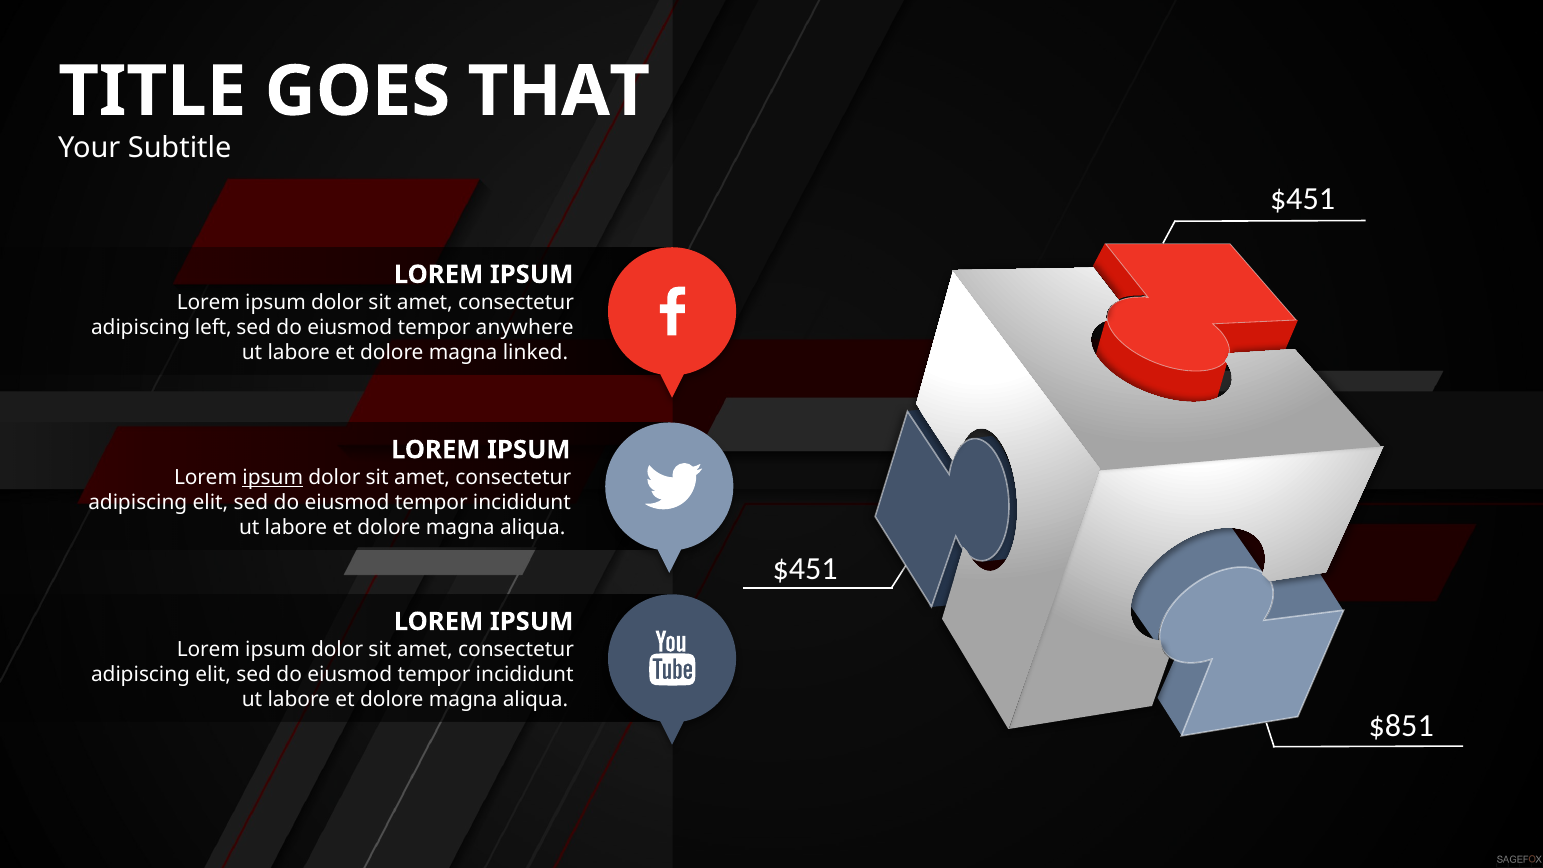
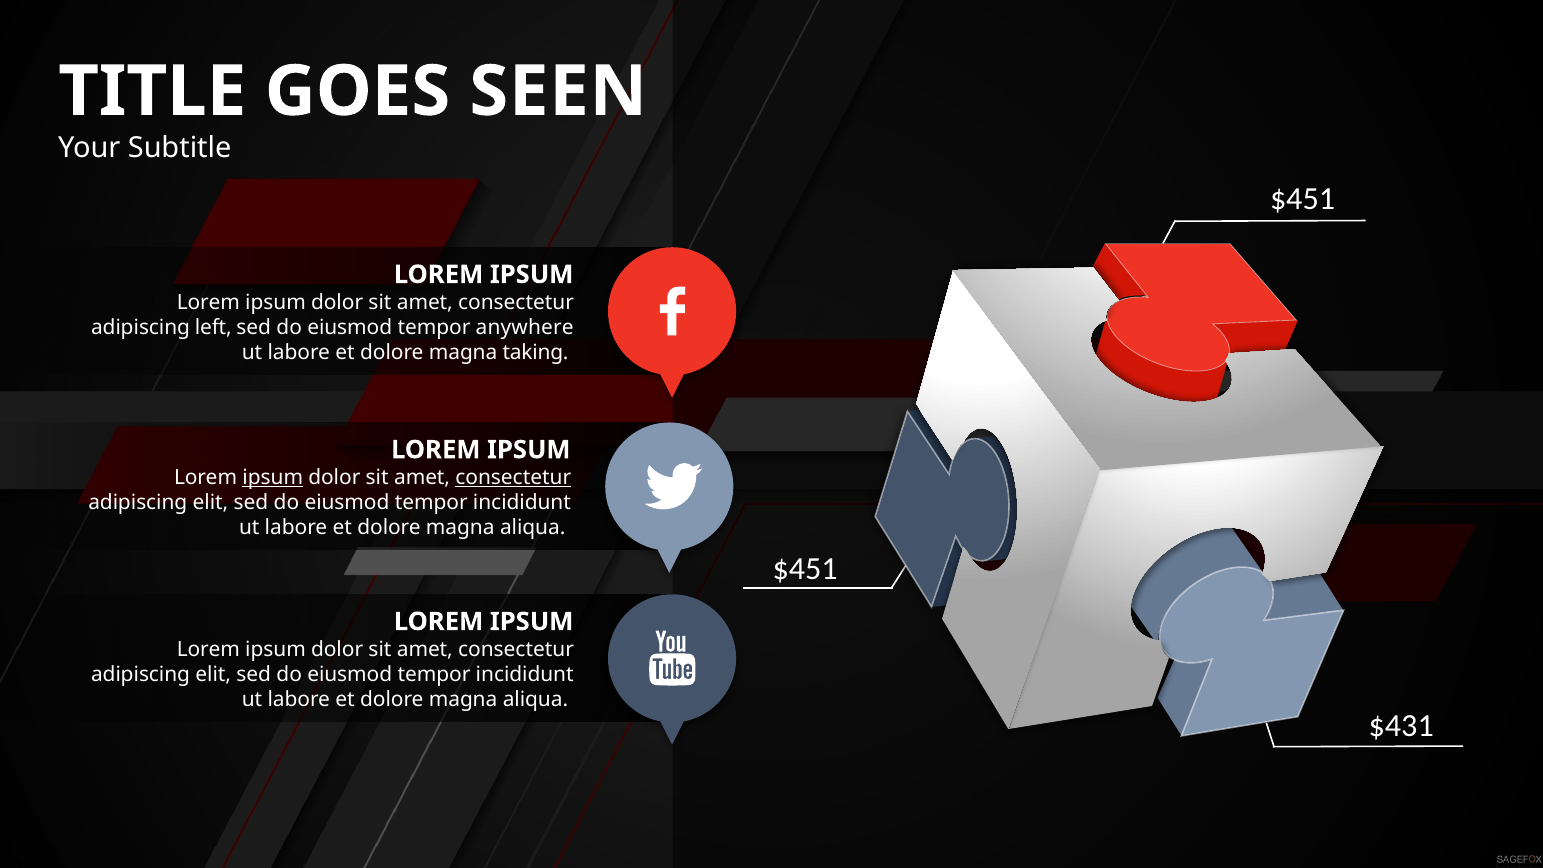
THAT: THAT -> SEEN
linked: linked -> taking
consectetur at (513, 477) underline: none -> present
$851: $851 -> $431
